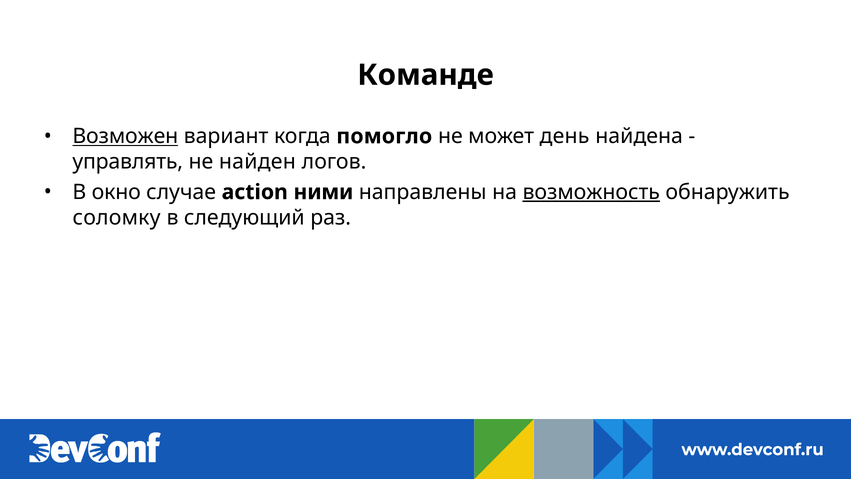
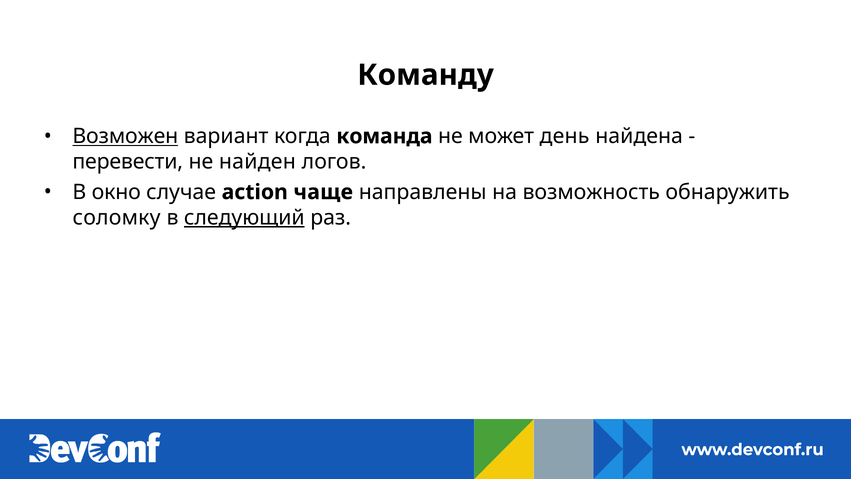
Команде: Команде -> Команду
помогло: помогло -> команда
управлять: управлять -> перевести
ними: ними -> чаще
возможность underline: present -> none
следующий underline: none -> present
